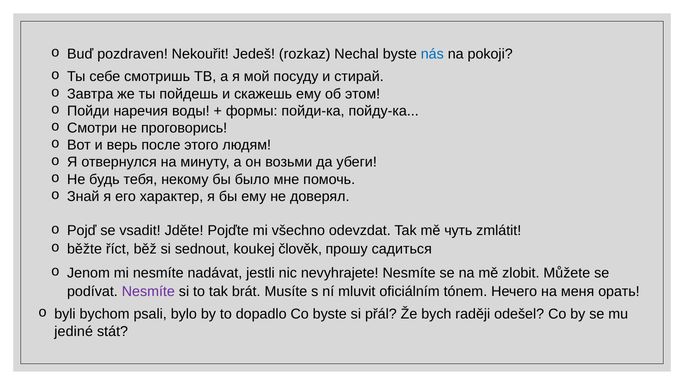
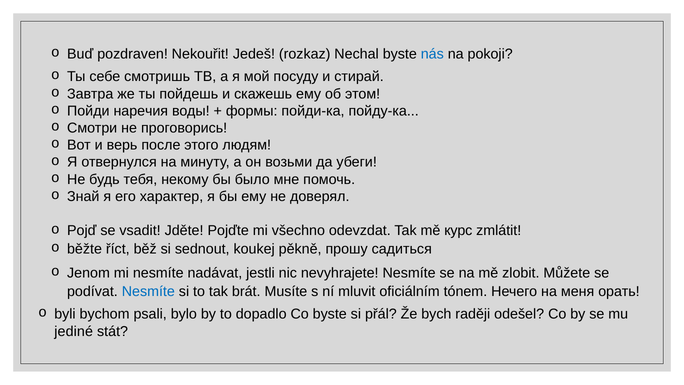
чуть: чуть -> курс
člověk: člověk -> pěkně
Nesmíte at (148, 291) colour: purple -> blue
